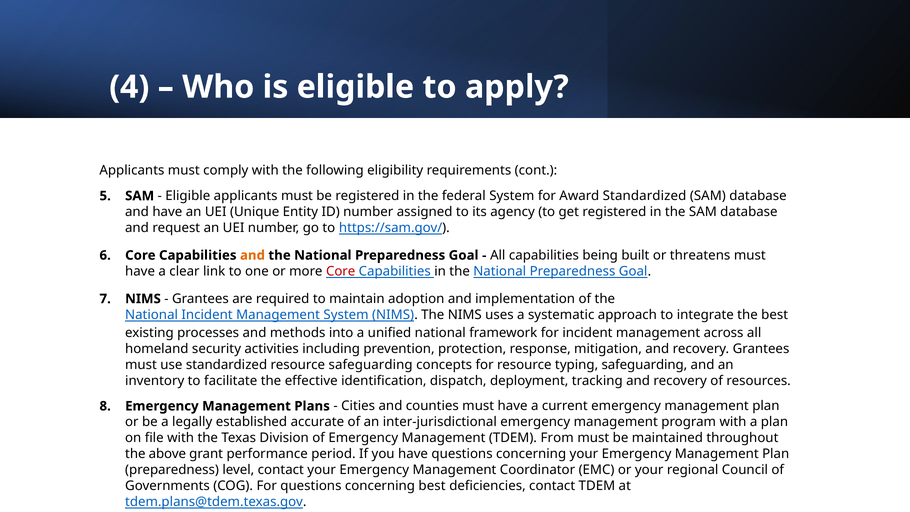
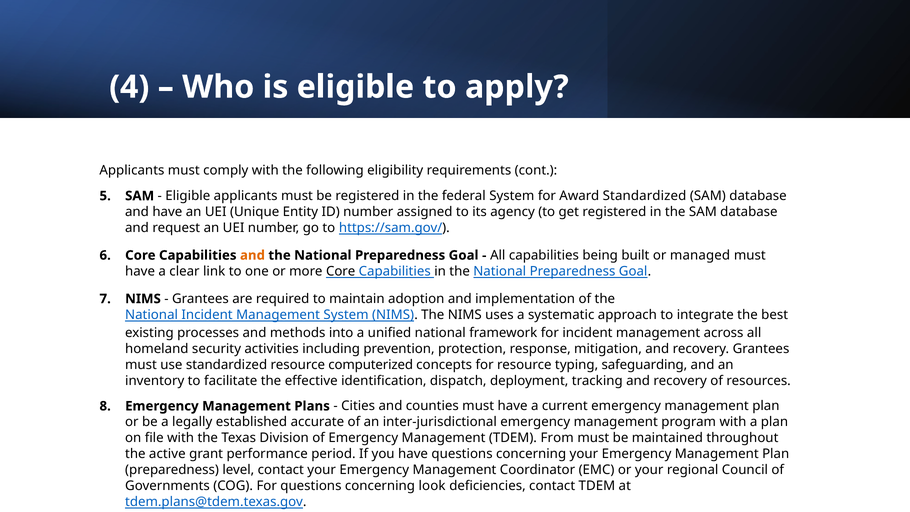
threatens: threatens -> managed
Core at (341, 271) colour: red -> black
resource safeguarding: safeguarding -> computerized
above: above -> active
concerning best: best -> look
